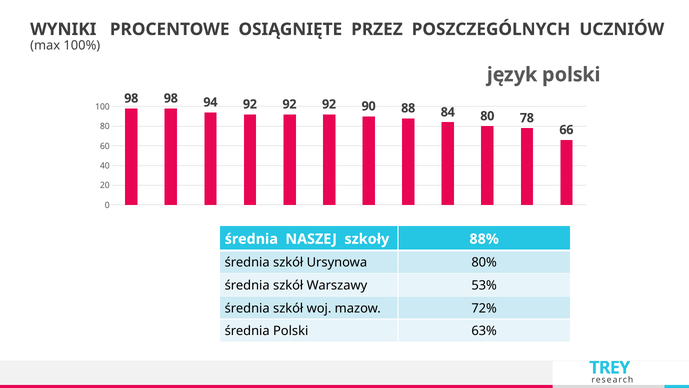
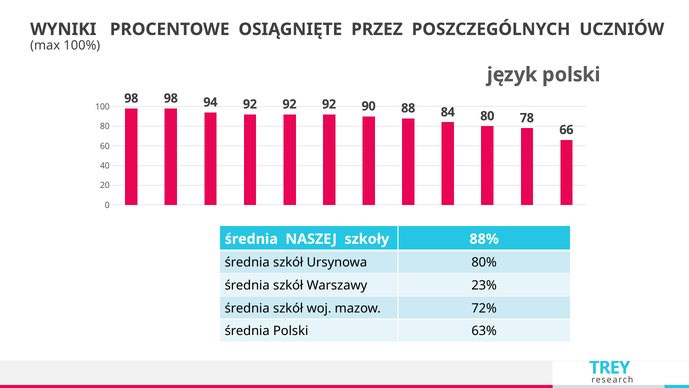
53%: 53% -> 23%
